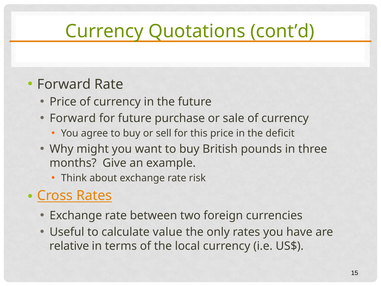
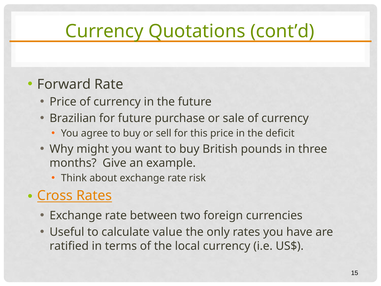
Forward at (73, 118): Forward -> Brazilian
relative: relative -> ratified
